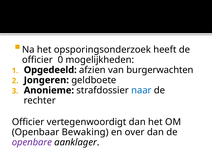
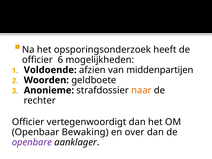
0: 0 -> 6
Opgedeeld: Opgedeeld -> Voldoende
burgerwachten: burgerwachten -> middenpartijen
Jongeren: Jongeren -> Woorden
naar colour: blue -> orange
